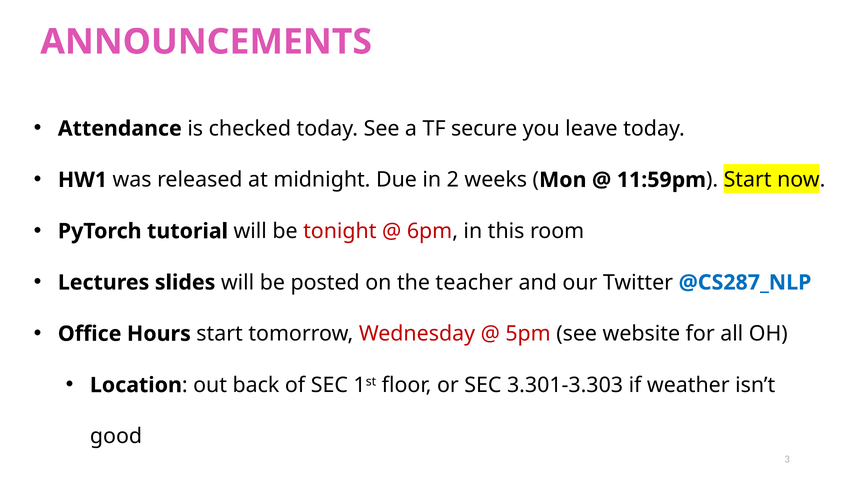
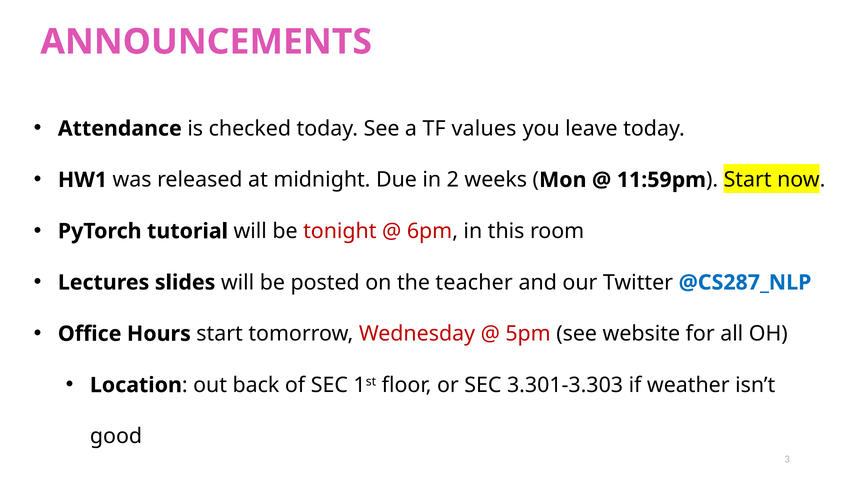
secure: secure -> values
